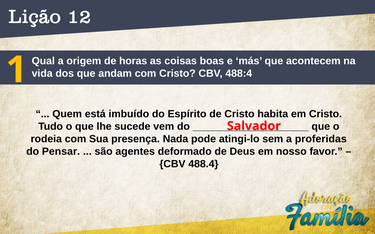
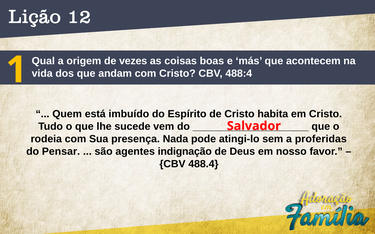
horas: horas -> vezes
deformado: deformado -> indignação
